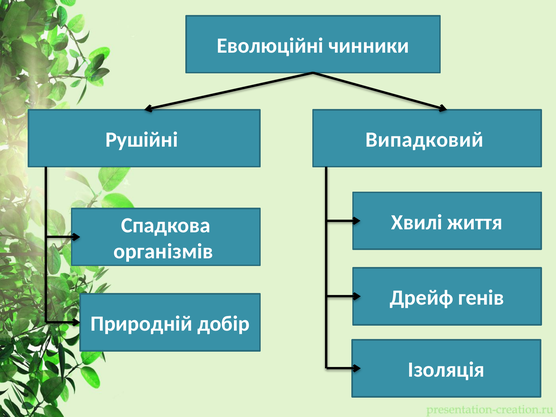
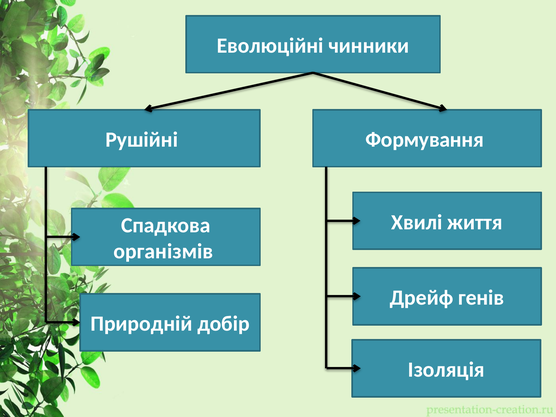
Випадковий: Випадковий -> Формування
